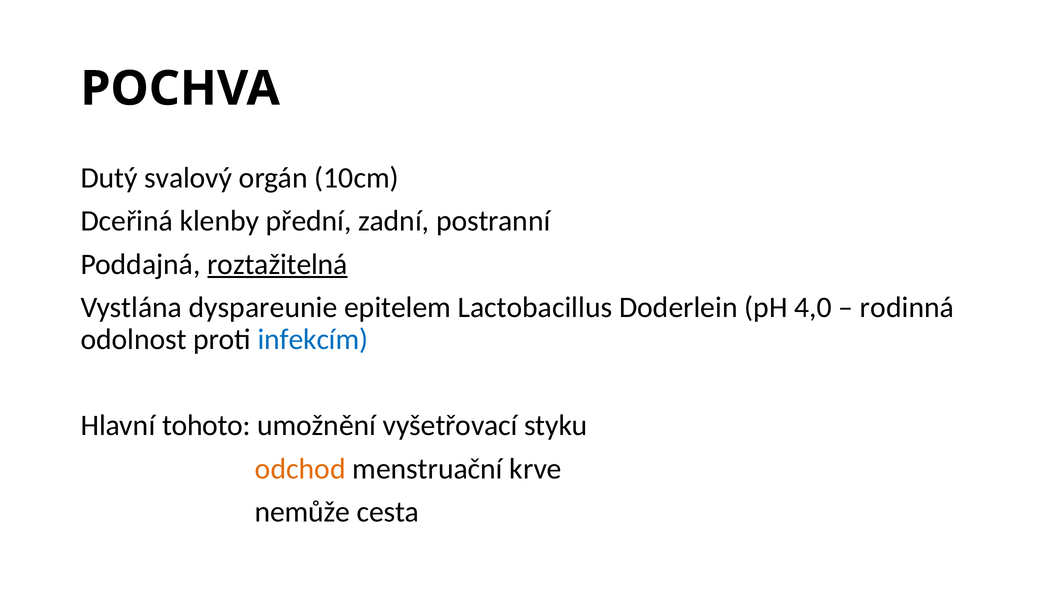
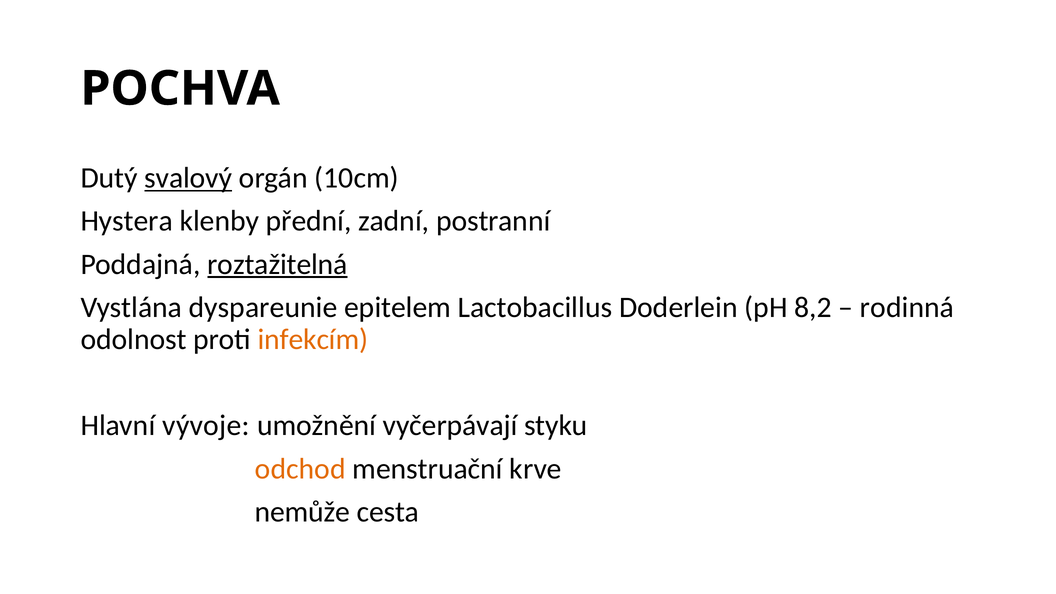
svalový underline: none -> present
Dceřiná: Dceřiná -> Hystera
4,0: 4,0 -> 8,2
infekcím colour: blue -> orange
tohoto: tohoto -> vývoje
vyšetřovací: vyšetřovací -> vyčerpávají
